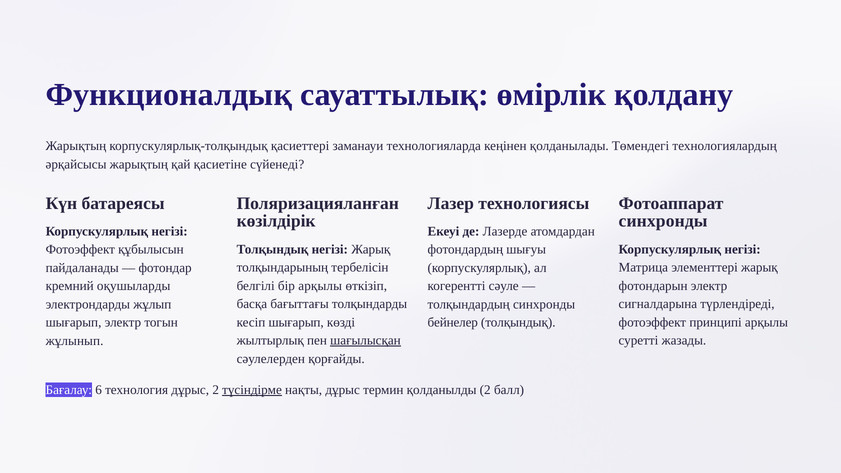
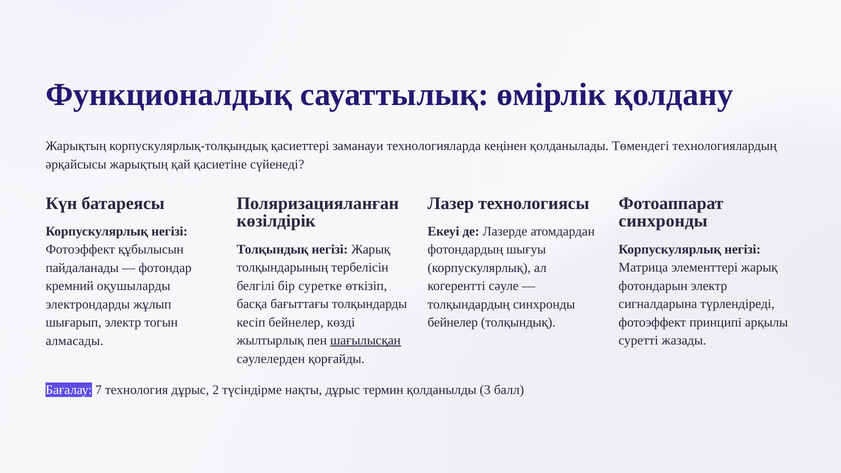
бір арқылы: арқылы -> суретке
кесіп шығарып: шығарып -> бейнелер
жұлынып: жұлынып -> алмасады
6: 6 -> 7
түсіндірме underline: present -> none
қолданылды 2: 2 -> 3
